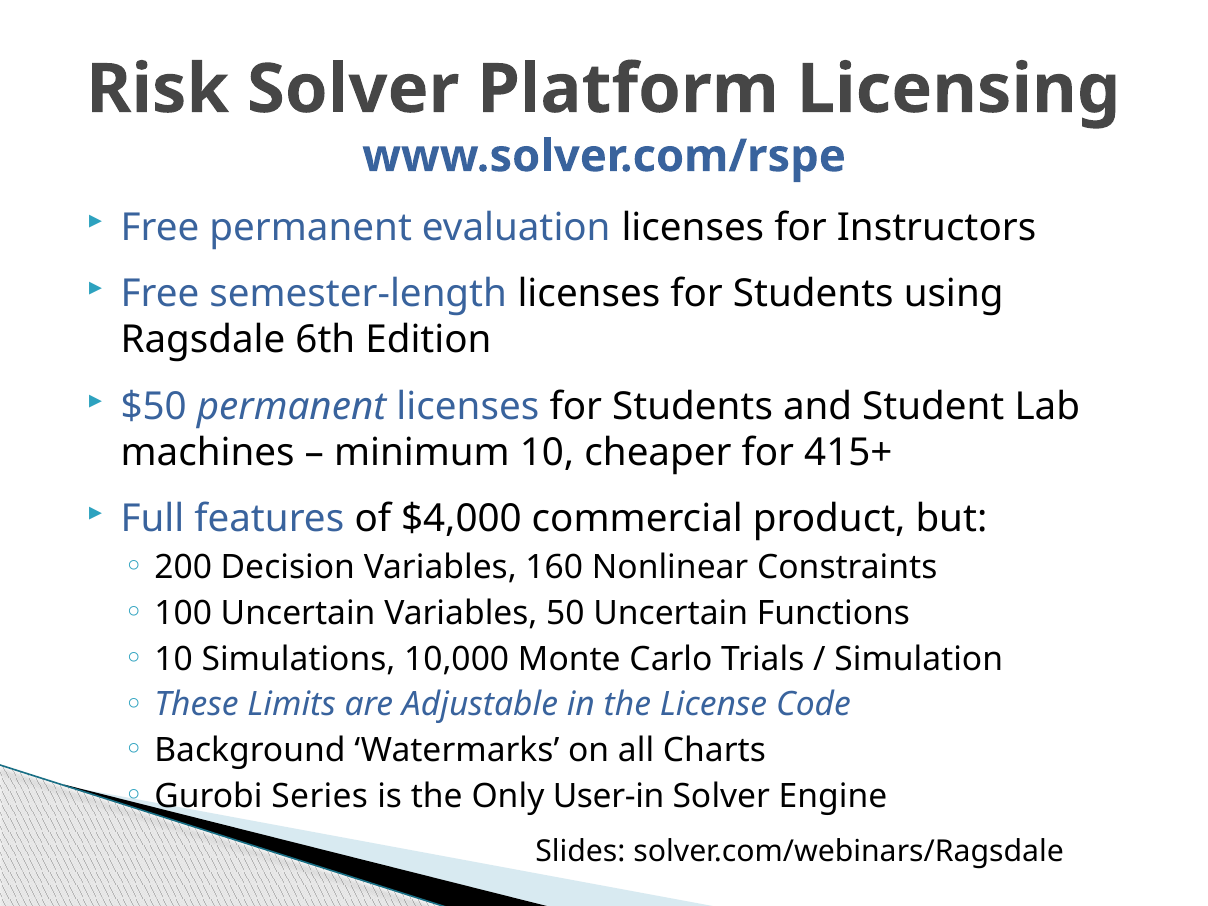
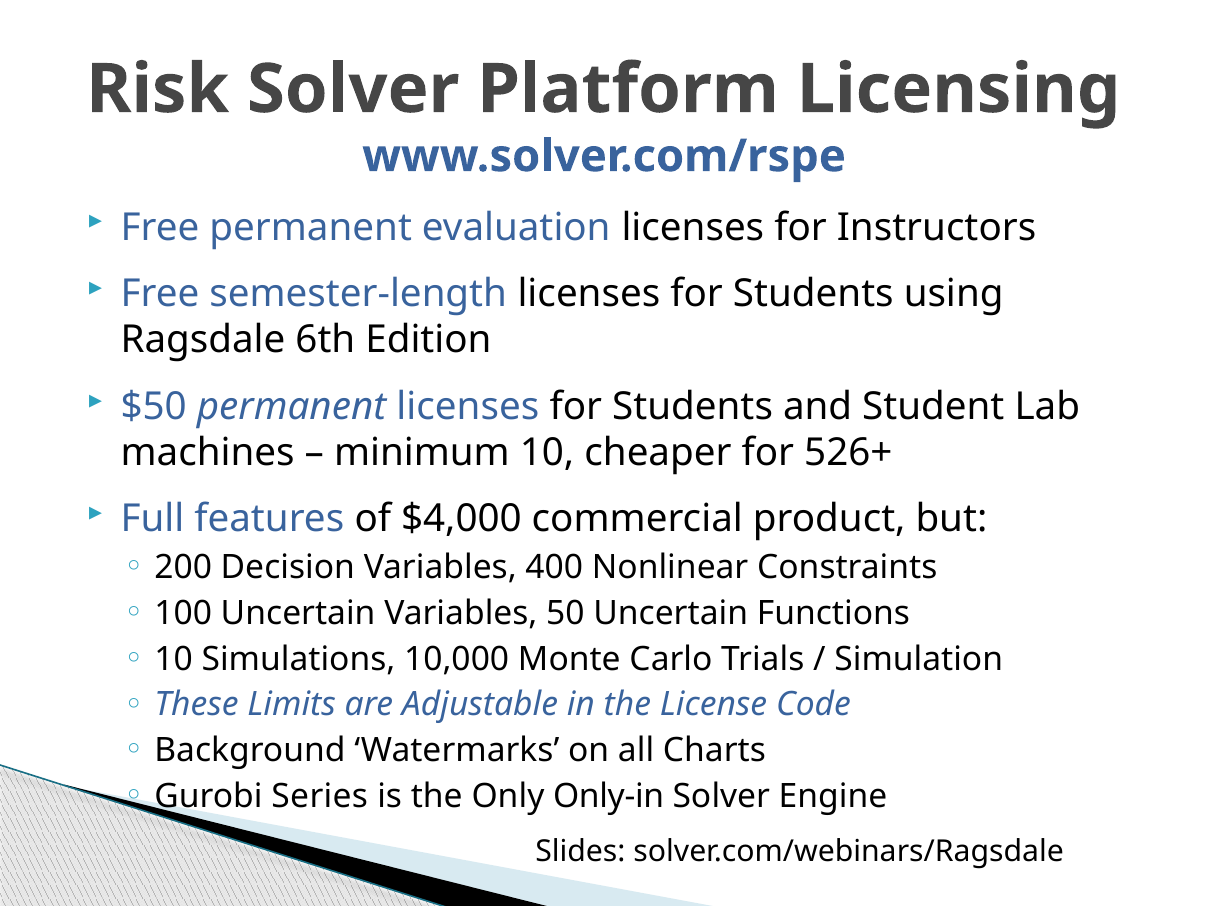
415+: 415+ -> 526+
160: 160 -> 400
User-in: User-in -> Only-in
